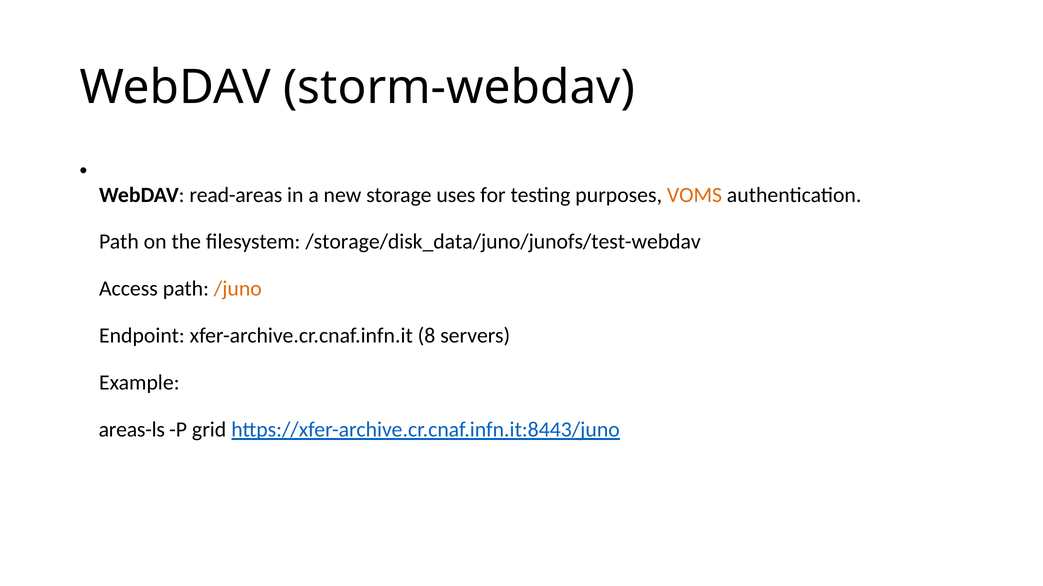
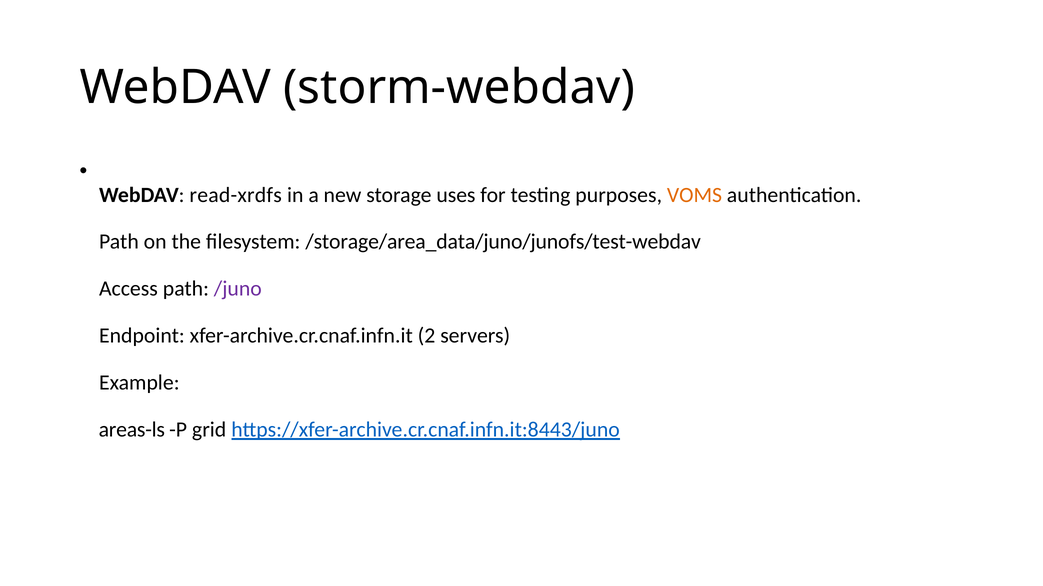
read-areas: read-areas -> read-xrdfs
/storage/disk_data/juno/junofs/test-webdav: /storage/disk_data/juno/junofs/test-webdav -> /storage/area_data/juno/junofs/test-webdav
/juno colour: orange -> purple
8: 8 -> 2
